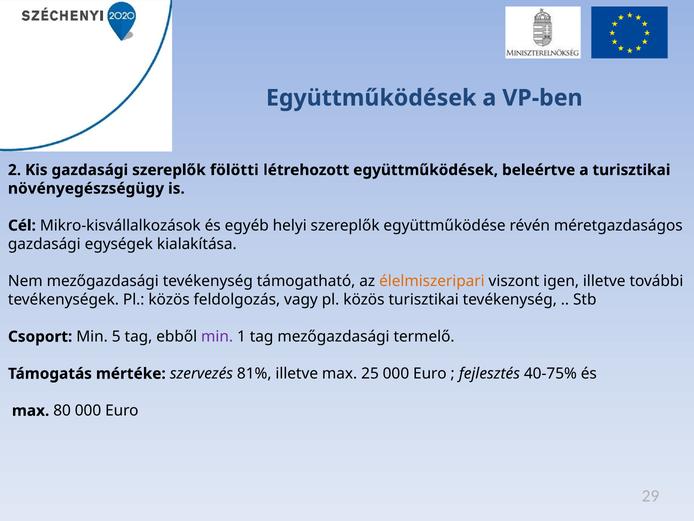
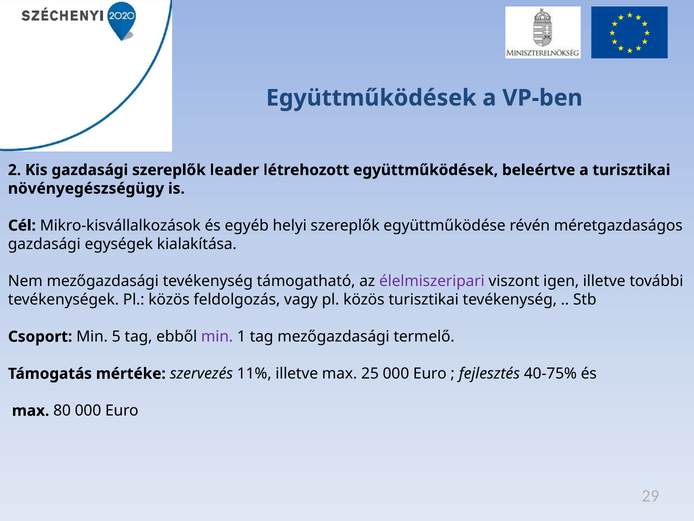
fölötti: fölötti -> leader
élelmiszeripari colour: orange -> purple
81%: 81% -> 11%
